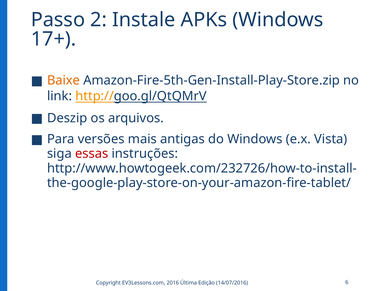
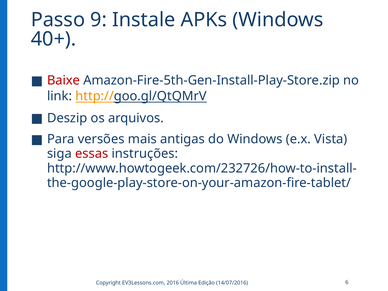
2: 2 -> 9
17+: 17+ -> 40+
Baixe colour: orange -> red
